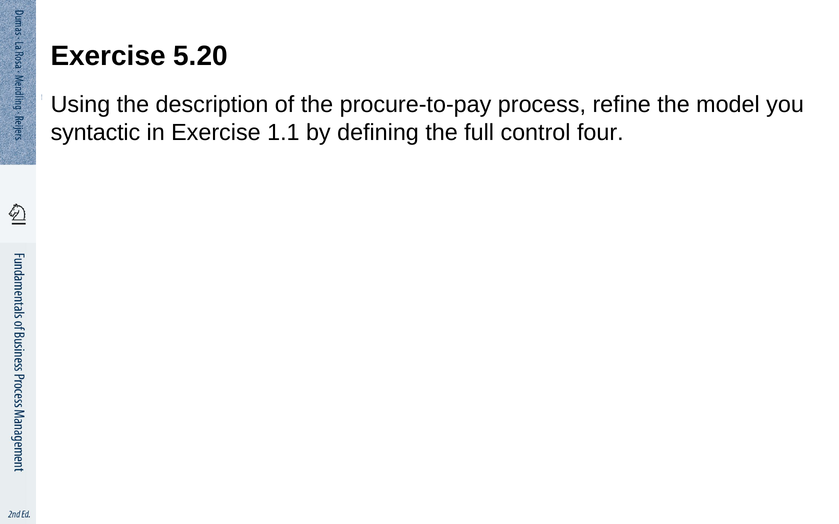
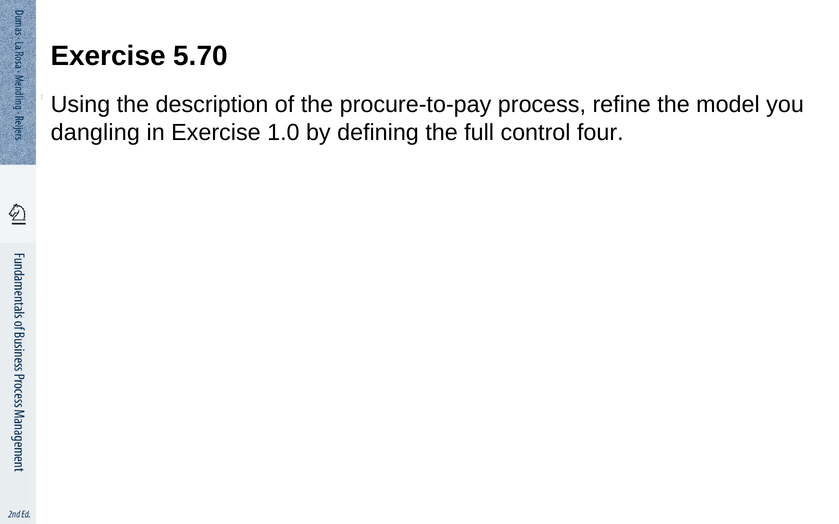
5.20: 5.20 -> 5.70
syntactic: syntactic -> dangling
1.1: 1.1 -> 1.0
